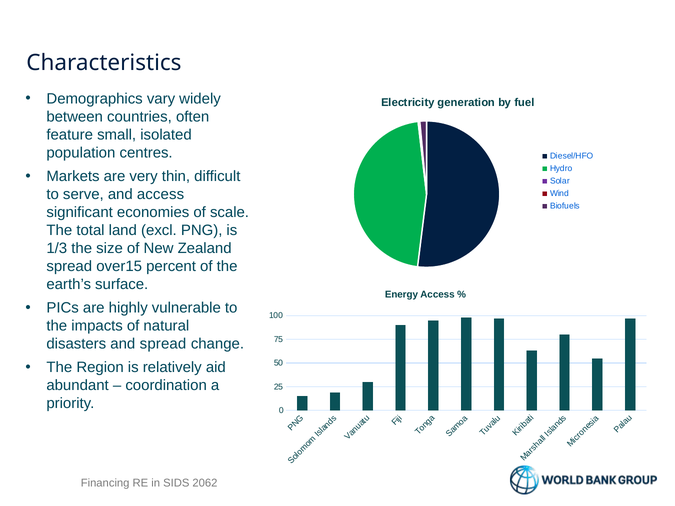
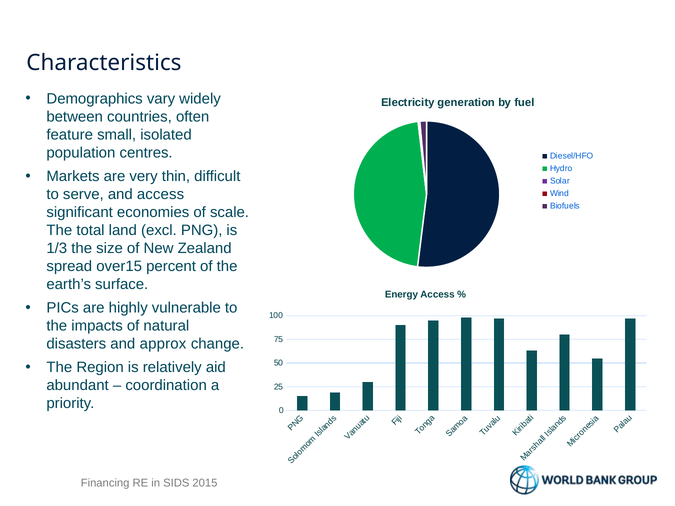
and spread: spread -> approx
2062: 2062 -> 2015
